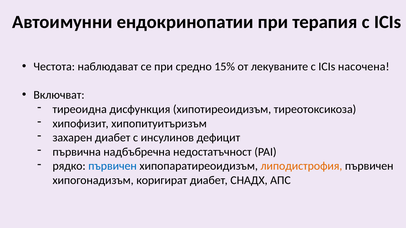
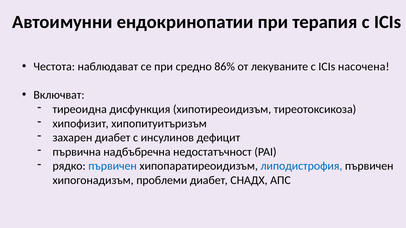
15%: 15% -> 86%
липодистрофия colour: orange -> blue
коригират: коригират -> проблеми
